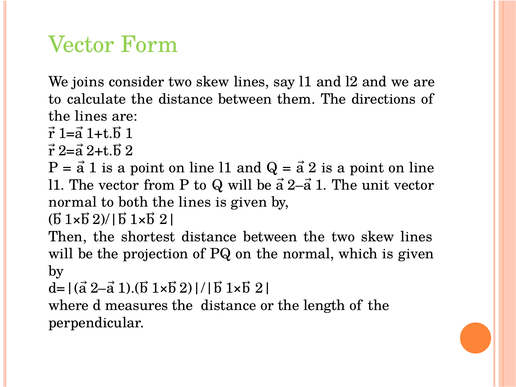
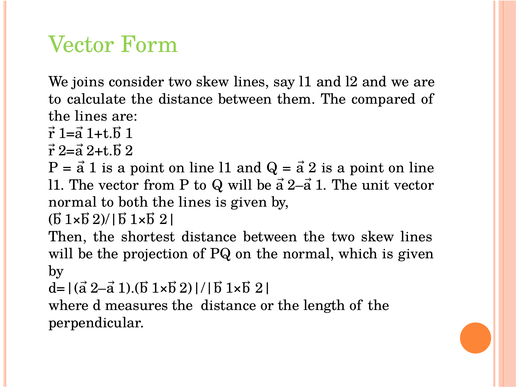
directions: directions -> compared
